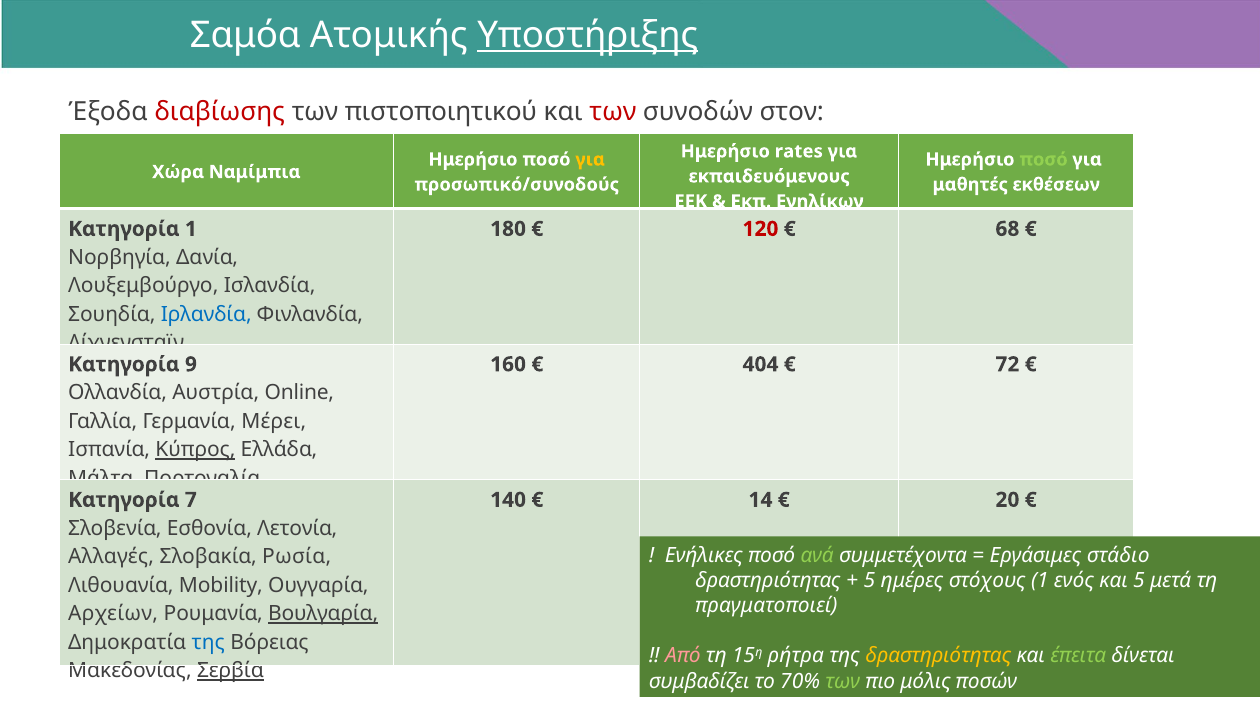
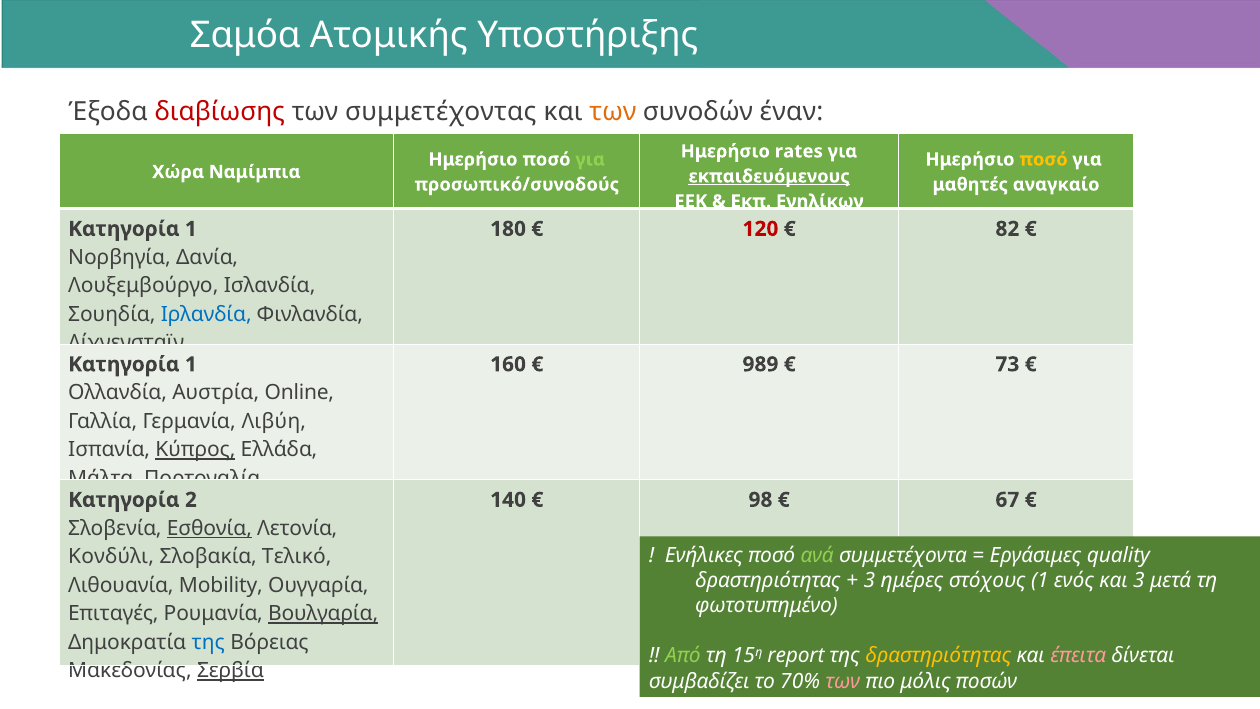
Υποστήριξης underline: present -> none
πιστοποιητικού: πιστοποιητικού -> συμμετέχοντας
των at (613, 112) colour: red -> orange
στον: στον -> έναν
για at (590, 159) colour: yellow -> light green
ποσό at (1044, 159) colour: light green -> yellow
εκπαιδευόμενους underline: none -> present
εκθέσεων: εκθέσεων -> αναγκαίο
68: 68 -> 82
9 at (191, 364): 9 -> 1
404: 404 -> 989
72: 72 -> 73
Μέρει: Μέρει -> Λιβύη
Κατηγορία 7: 7 -> 2
14: 14 -> 98
20: 20 -> 67
Εσθονία underline: none -> present
στάδιο: στάδιο -> quality
Αλλαγές: Αλλαγές -> Κονδύλι
Ρωσία: Ρωσία -> Τελικό
5 at (869, 580): 5 -> 3
και 5: 5 -> 3
πραγματοποιεί: πραγματοποιεί -> φωτοτυπημένο
Αρχείων: Αρχείων -> Επιταγές
Από colour: pink -> light green
ρήτρα: ρήτρα -> report
έπειτα colour: light green -> pink
των at (843, 681) colour: light green -> pink
